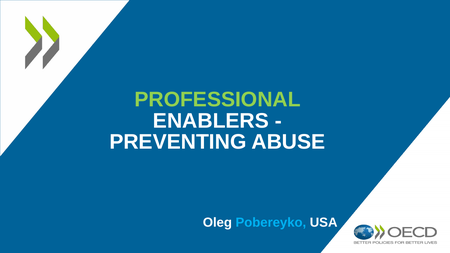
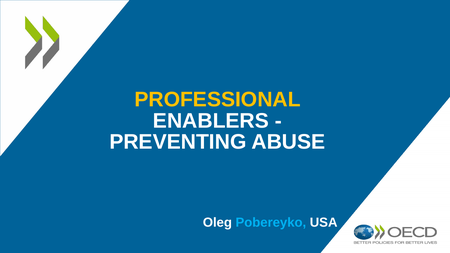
PROFESSIONAL colour: light green -> yellow
